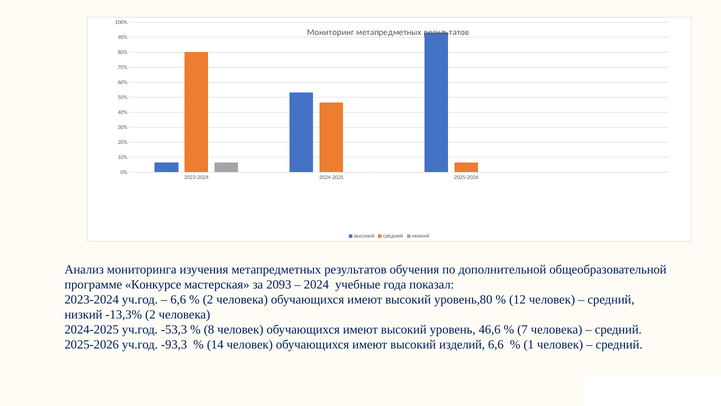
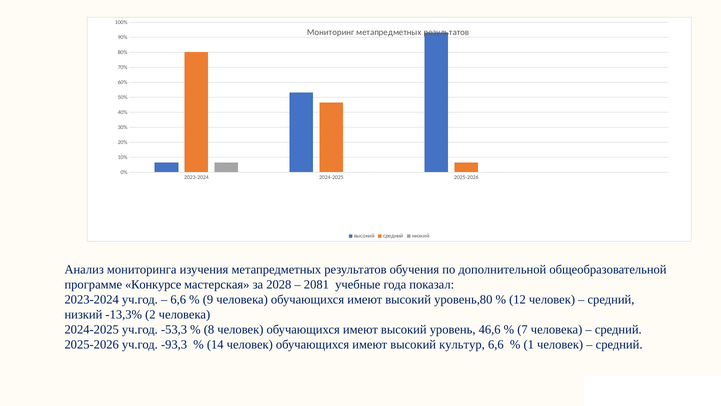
2093: 2093 -> 2028
2024: 2024 -> 2081
2 at (208, 299): 2 -> 9
изделий: изделий -> культур
